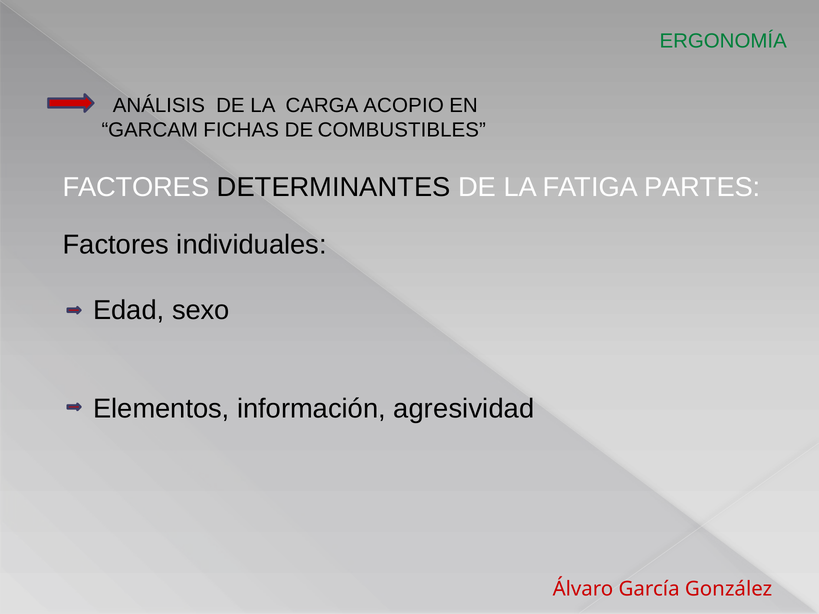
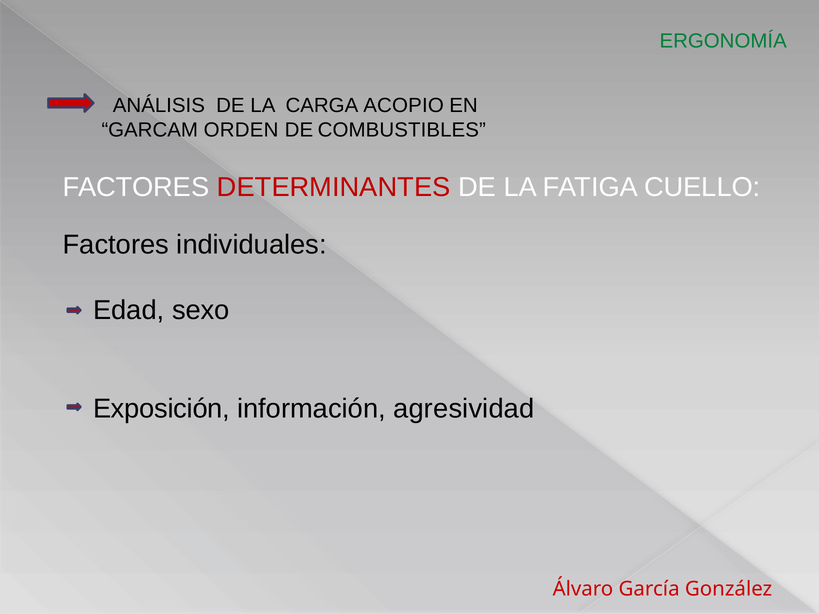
FICHAS: FICHAS -> ORDEN
DETERMINANTES colour: black -> red
PARTES: PARTES -> CUELLO
Elementos: Elementos -> Exposición
